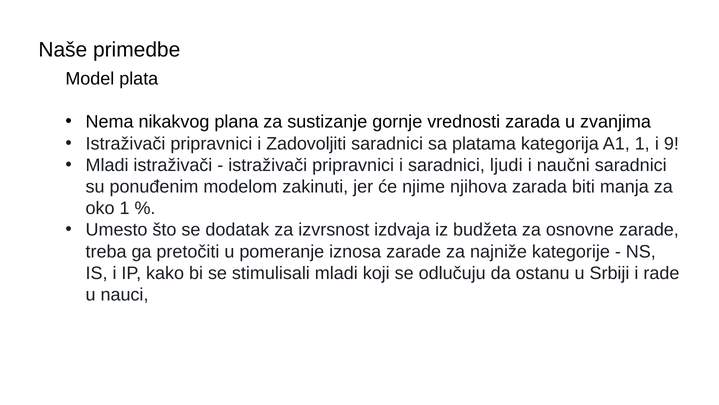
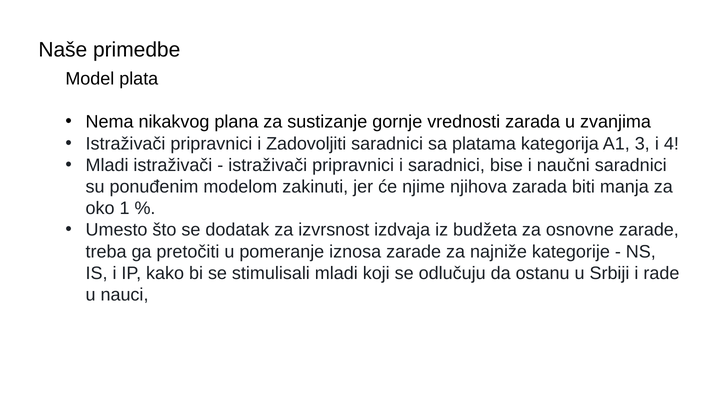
A1 1: 1 -> 3
9: 9 -> 4
ljudi: ljudi -> bise
